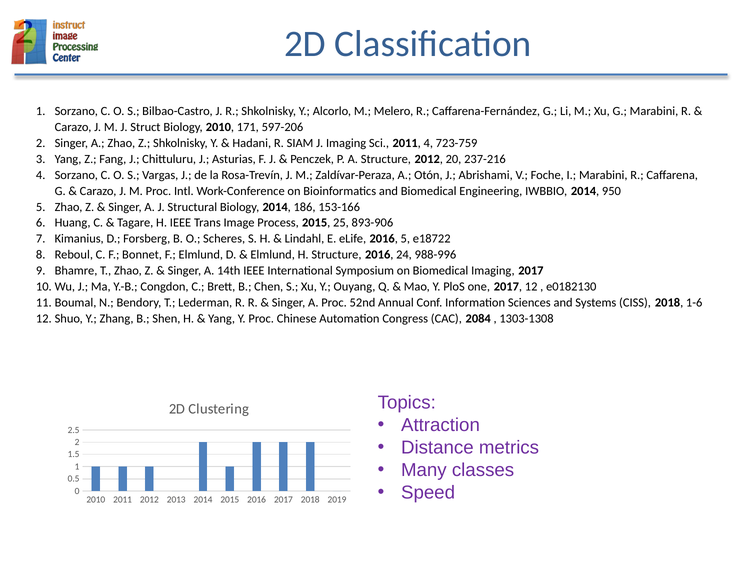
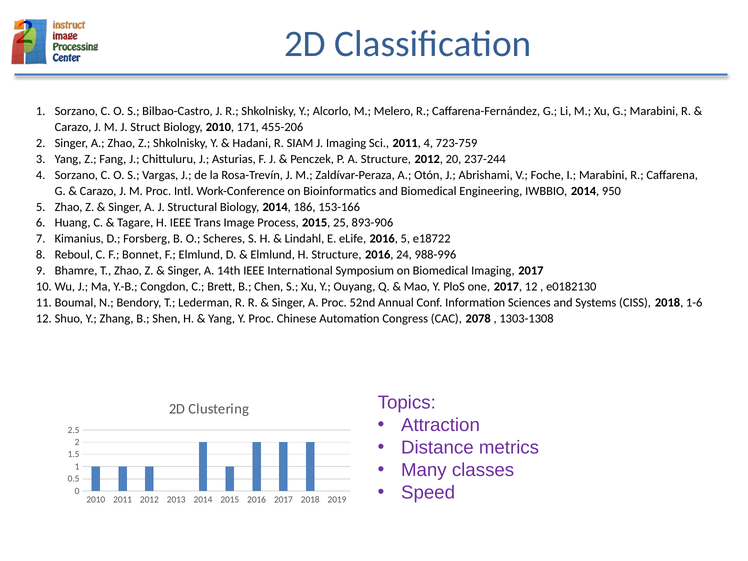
597-206: 597-206 -> 455-206
237-216: 237-216 -> 237-244
2084: 2084 -> 2078
